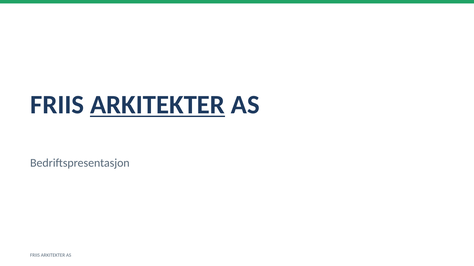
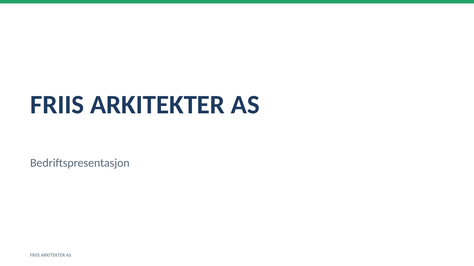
ARKITEKTER at (157, 105) underline: present -> none
